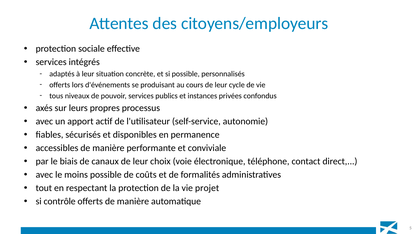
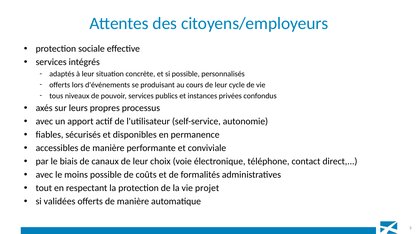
contrôle: contrôle -> validées
